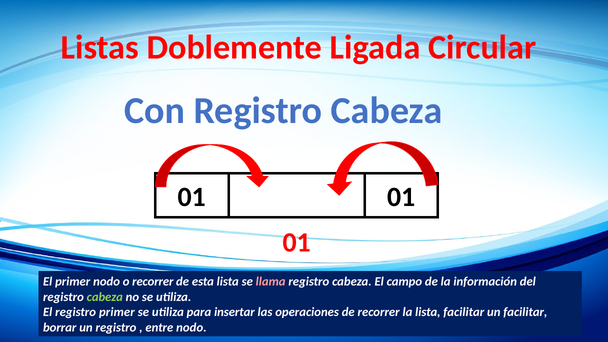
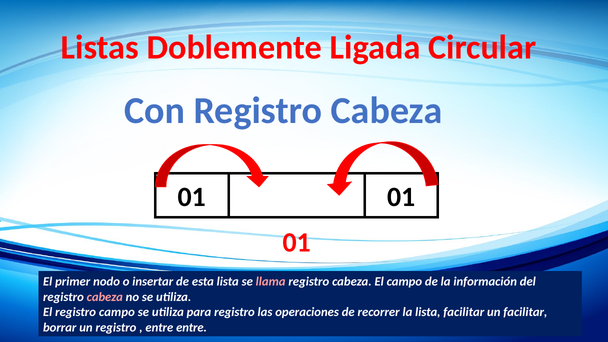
o recorrer: recorrer -> insertar
cabeza at (105, 297) colour: light green -> pink
registro primer: primer -> campo
para insertar: insertar -> registro
entre nodo: nodo -> entre
